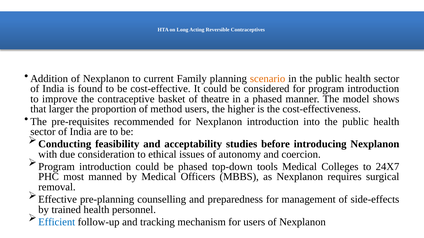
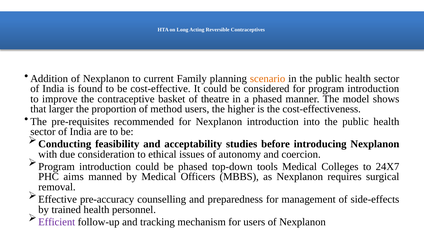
most: most -> aims
pre-planning: pre-planning -> pre-accuracy
Efficient colour: blue -> purple
